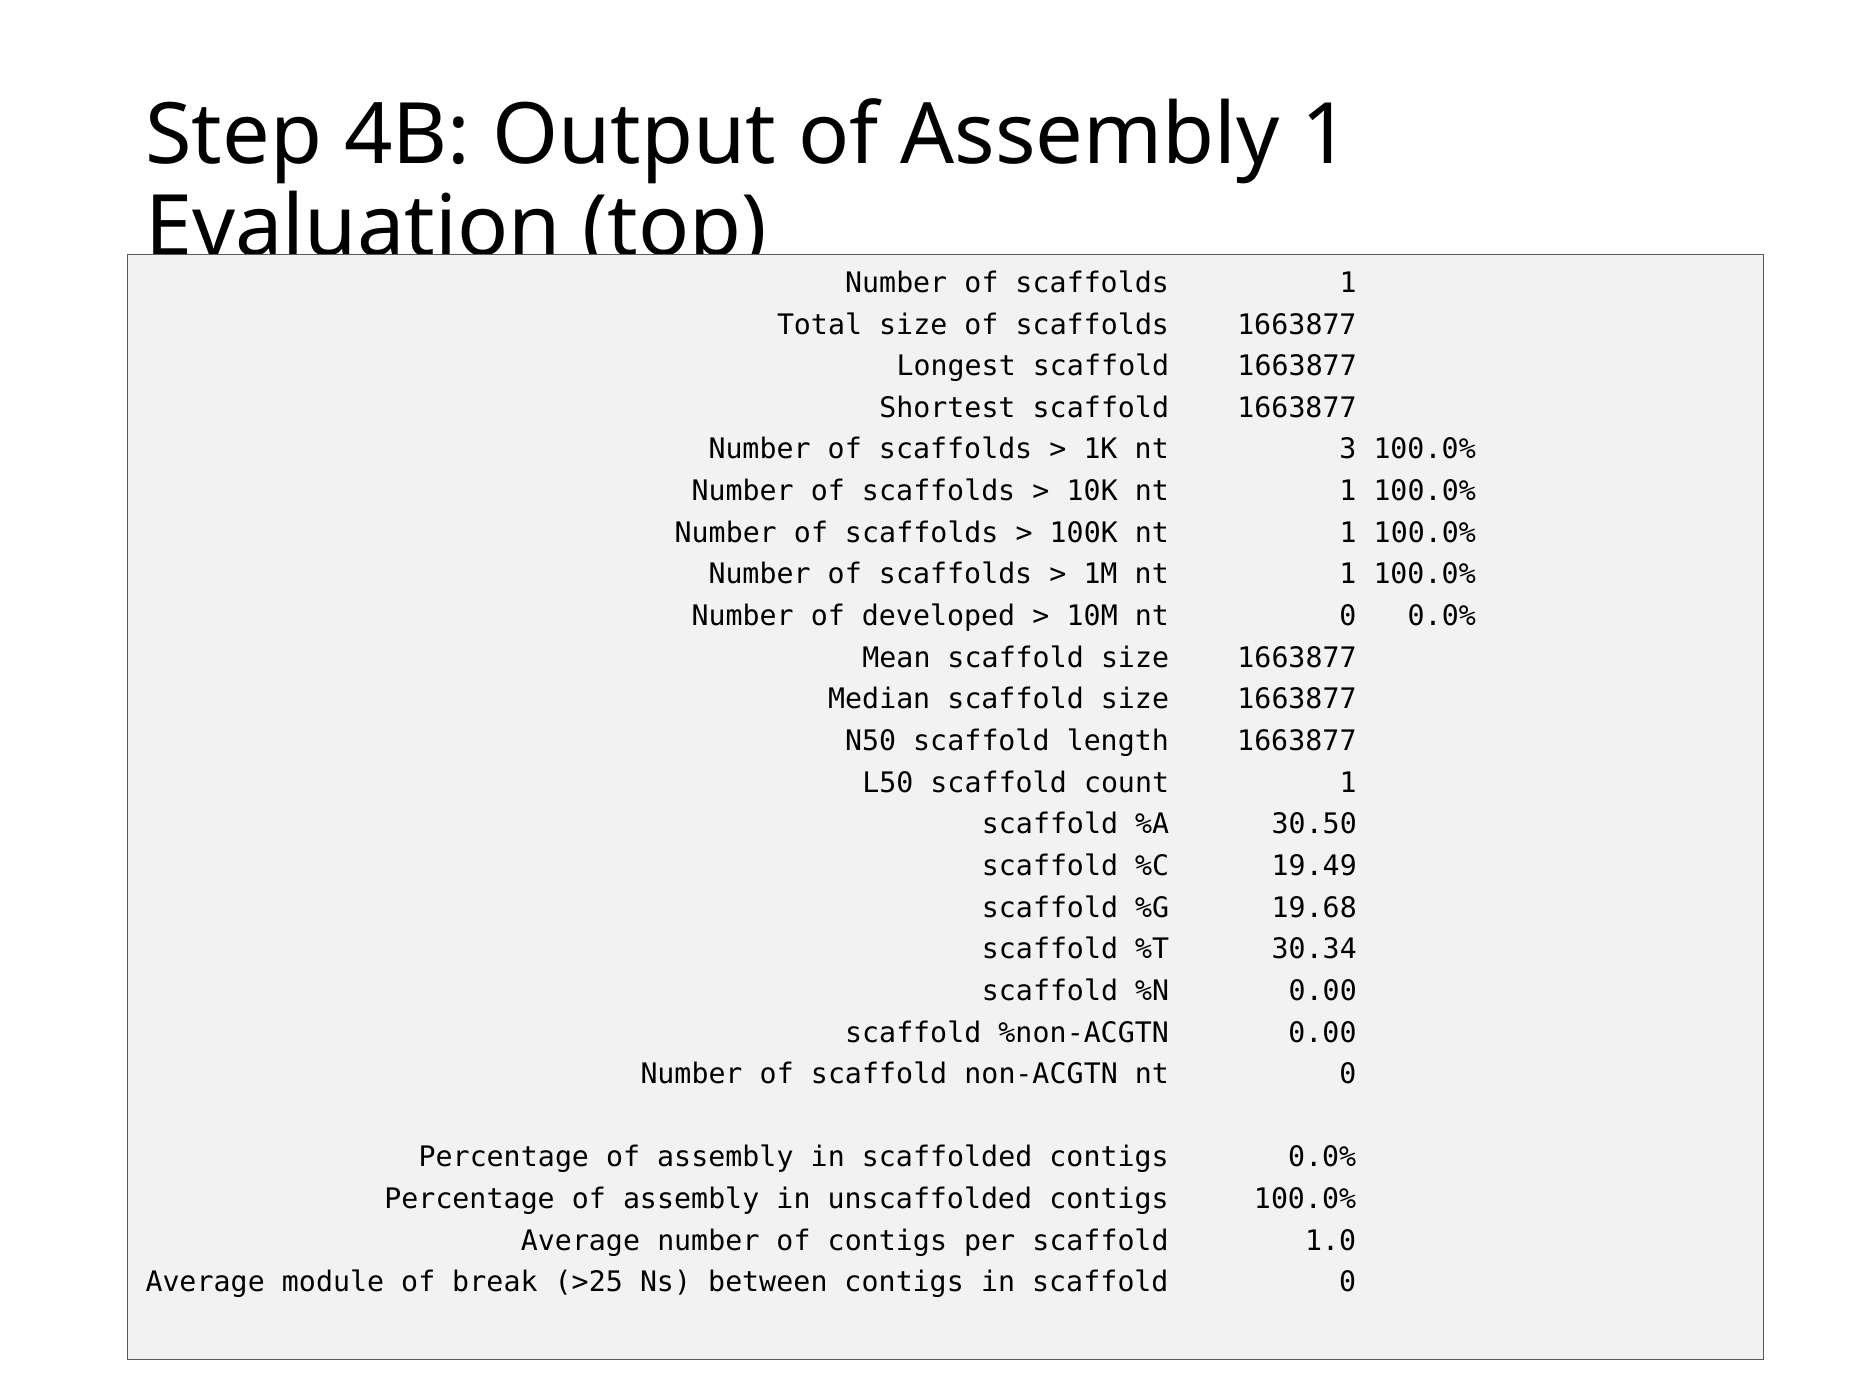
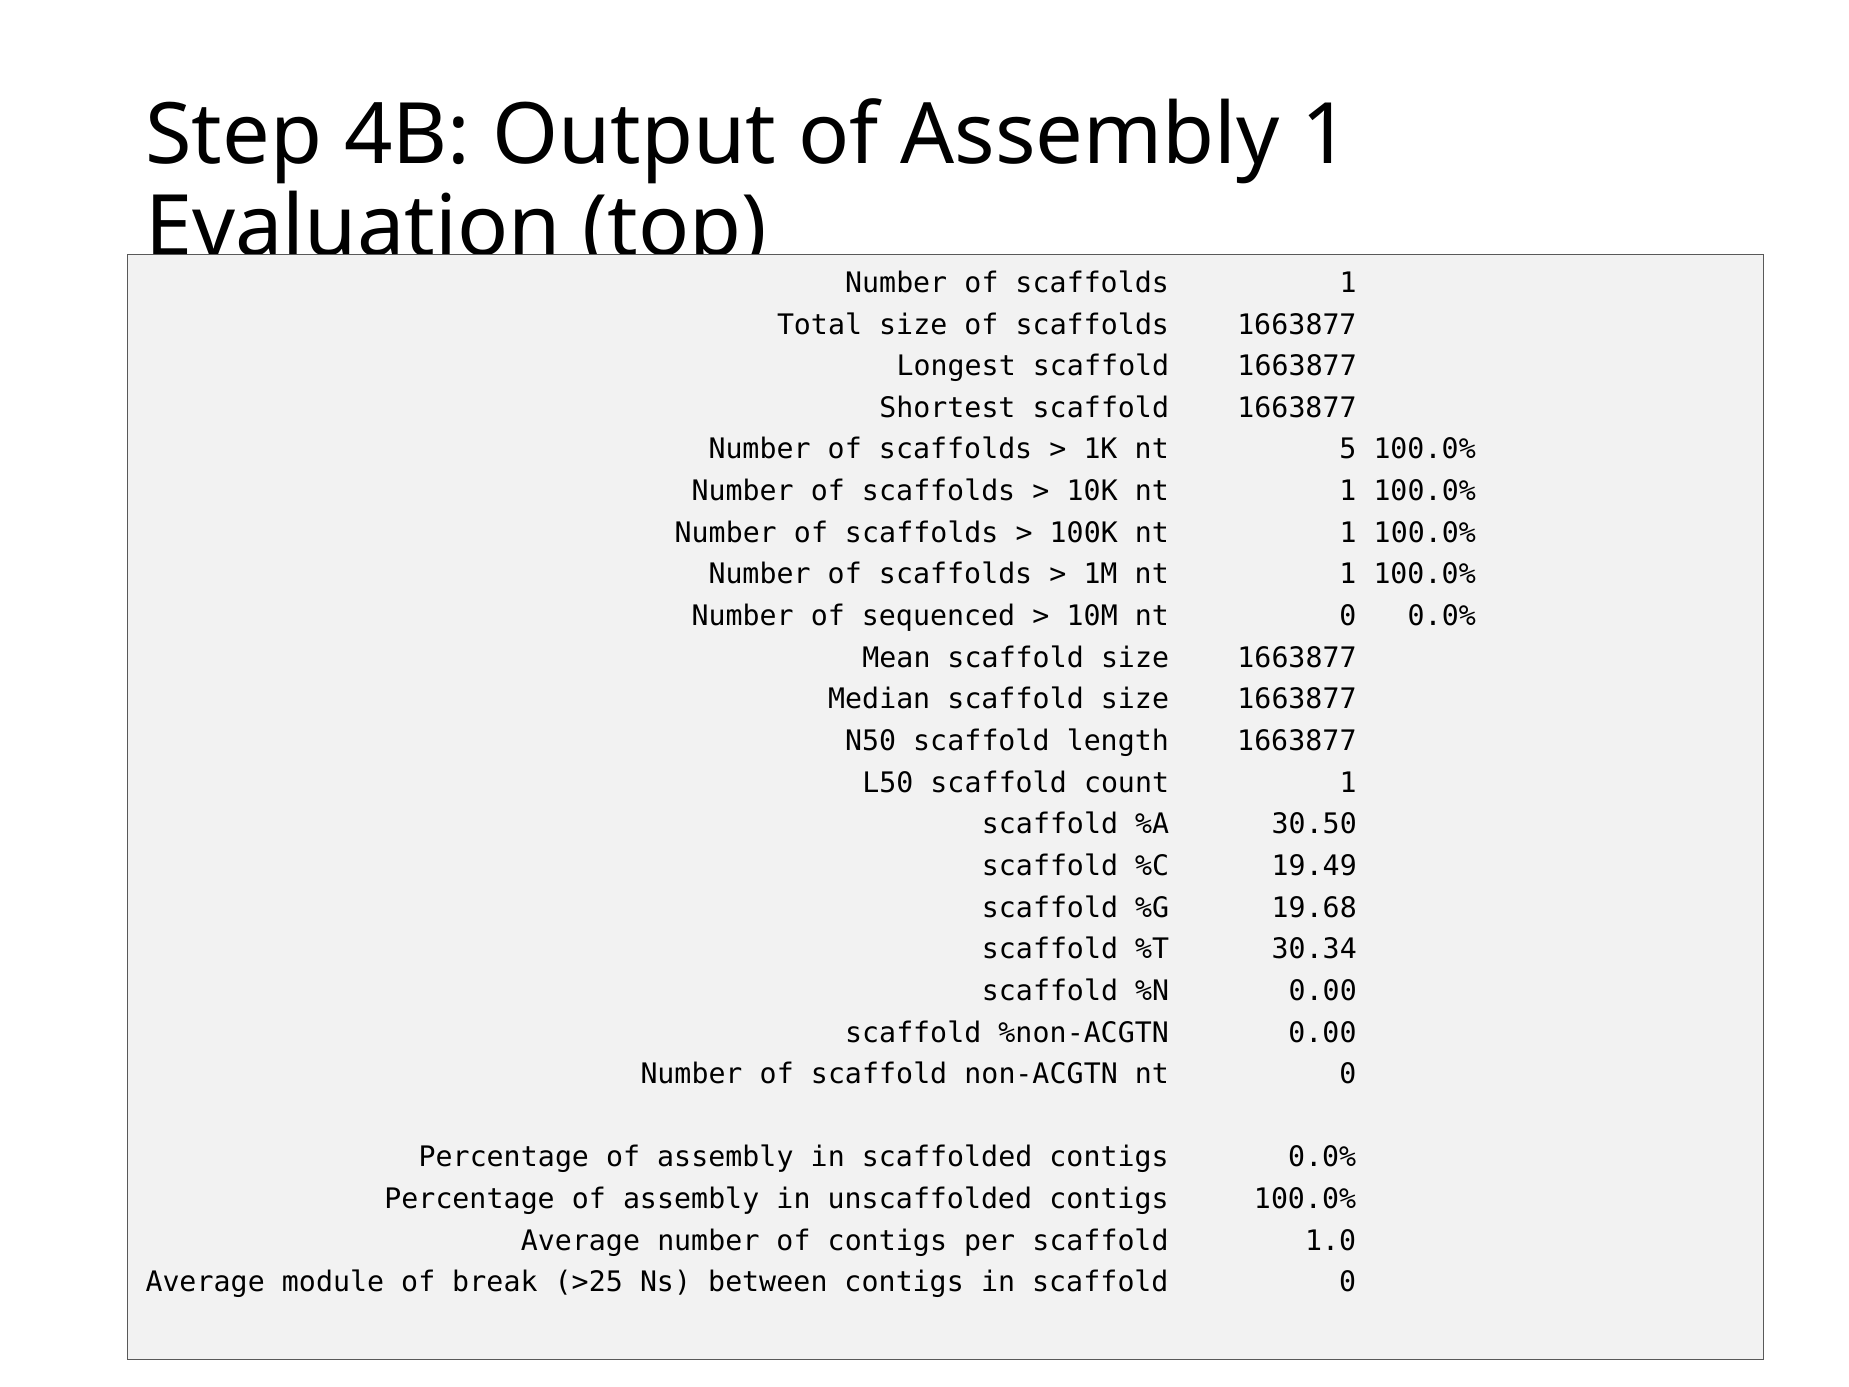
3: 3 -> 5
developed: developed -> sequenced
